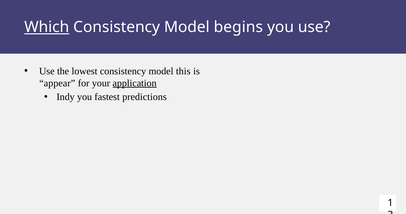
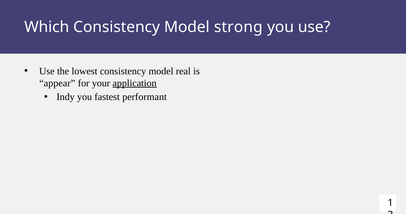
Which underline: present -> none
begins: begins -> strong
this: this -> real
predictions: predictions -> performant
